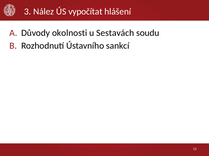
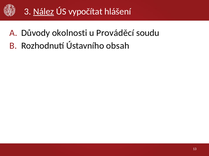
Nález underline: none -> present
Sestavách: Sestavách -> Prováděcí
sankcí: sankcí -> obsah
